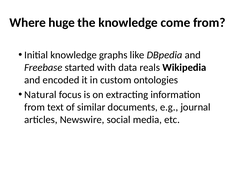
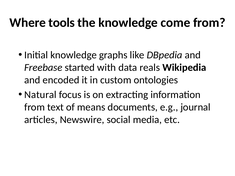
huge: huge -> tools
similar: similar -> means
